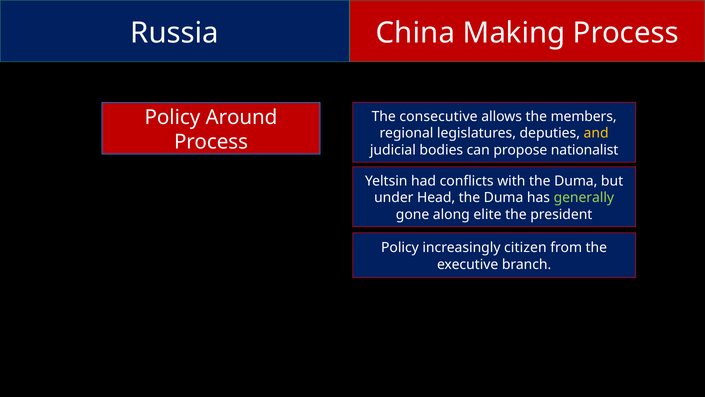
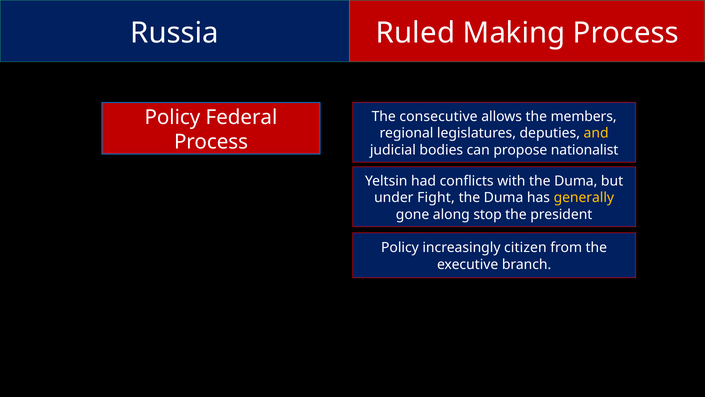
China: China -> Ruled
Around: Around -> Federal
Head: Head -> Fight
generally colour: light green -> yellow
elite: elite -> stop
